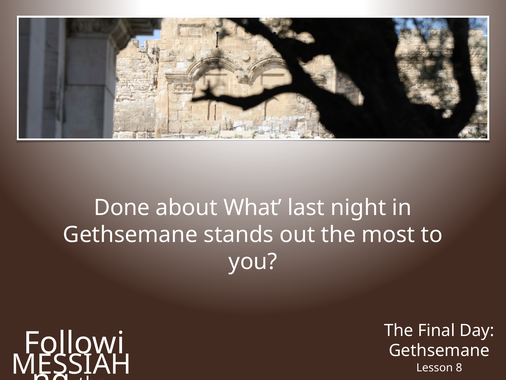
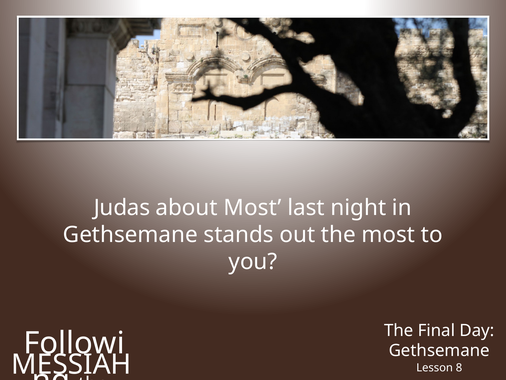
Done: Done -> Judas
about What: What -> Most
